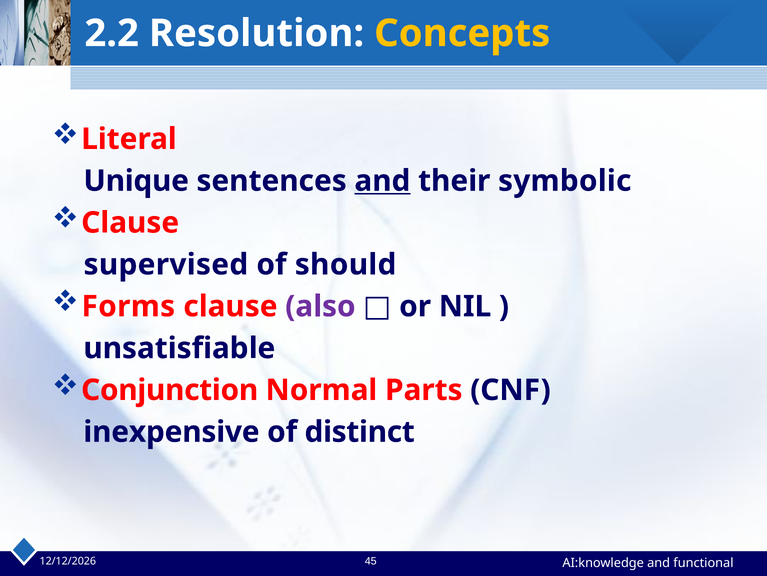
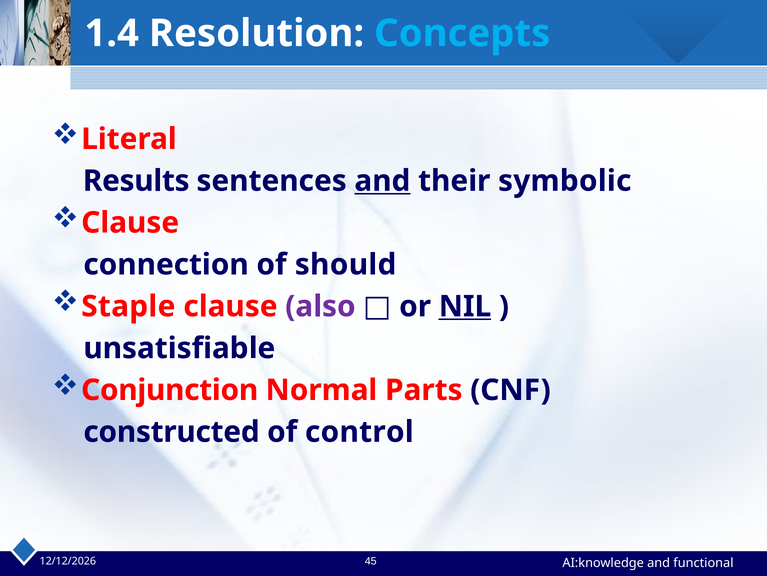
2.2: 2.2 -> 1.4
Concepts colour: yellow -> light blue
Unique: Unique -> Results
supervised: supervised -> connection
Forms: Forms -> Staple
NIL underline: none -> present
inexpensive: inexpensive -> constructed
distinct: distinct -> control
